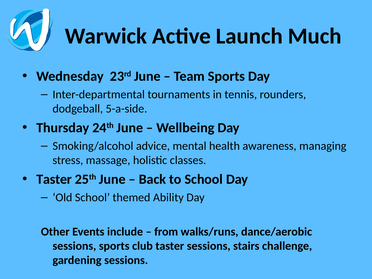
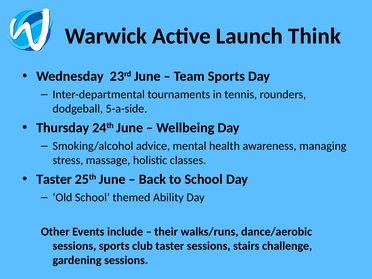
Much: Much -> Think
from: from -> their
